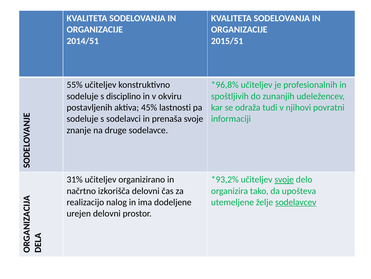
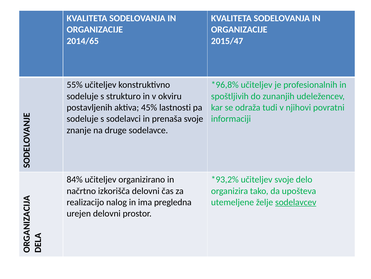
2014/51: 2014/51 -> 2014/65
2015/51: 2015/51 -> 2015/47
disciplino: disciplino -> strukturo
31%: 31% -> 84%
svoje at (284, 179) underline: present -> none
dodeljene: dodeljene -> pregledna
